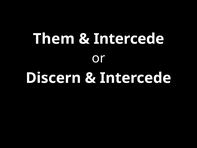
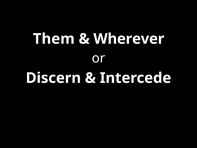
Intercede at (129, 39): Intercede -> Wherever
